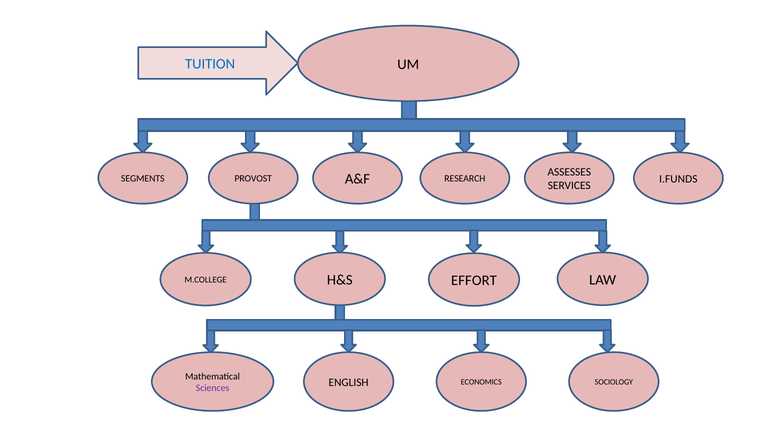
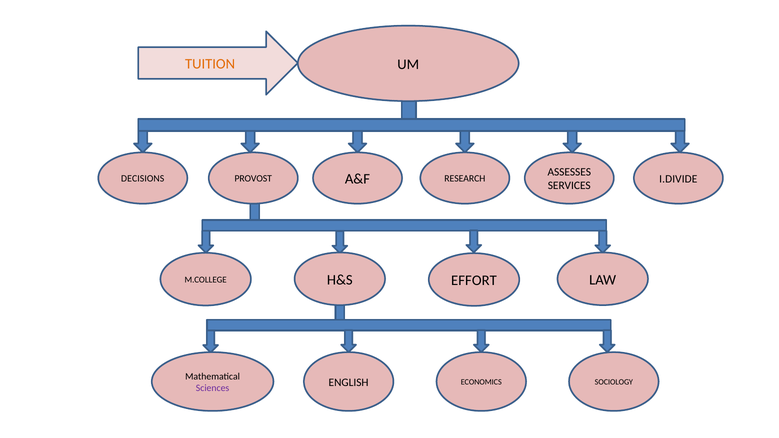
TUITION colour: blue -> orange
I.FUNDS: I.FUNDS -> I.DIVIDE
SEGMENTS: SEGMENTS -> DECISIONS
